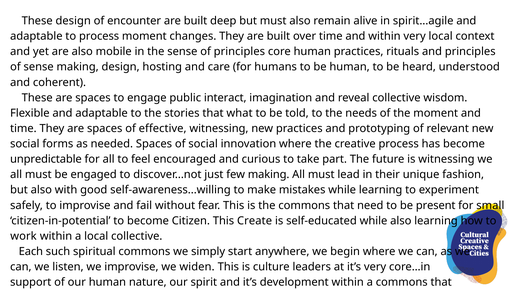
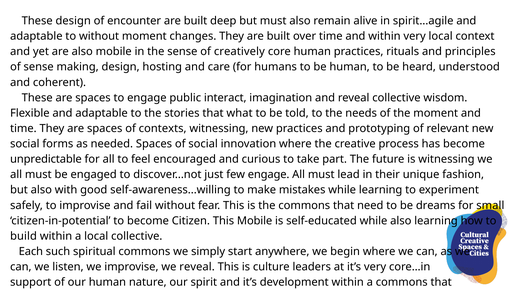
to process: process -> without
of principles: principles -> creatively
effective: effective -> contexts
few making: making -> engage
present: present -> dreams
This Create: Create -> Mobile
work: work -> build
we widen: widen -> reveal
